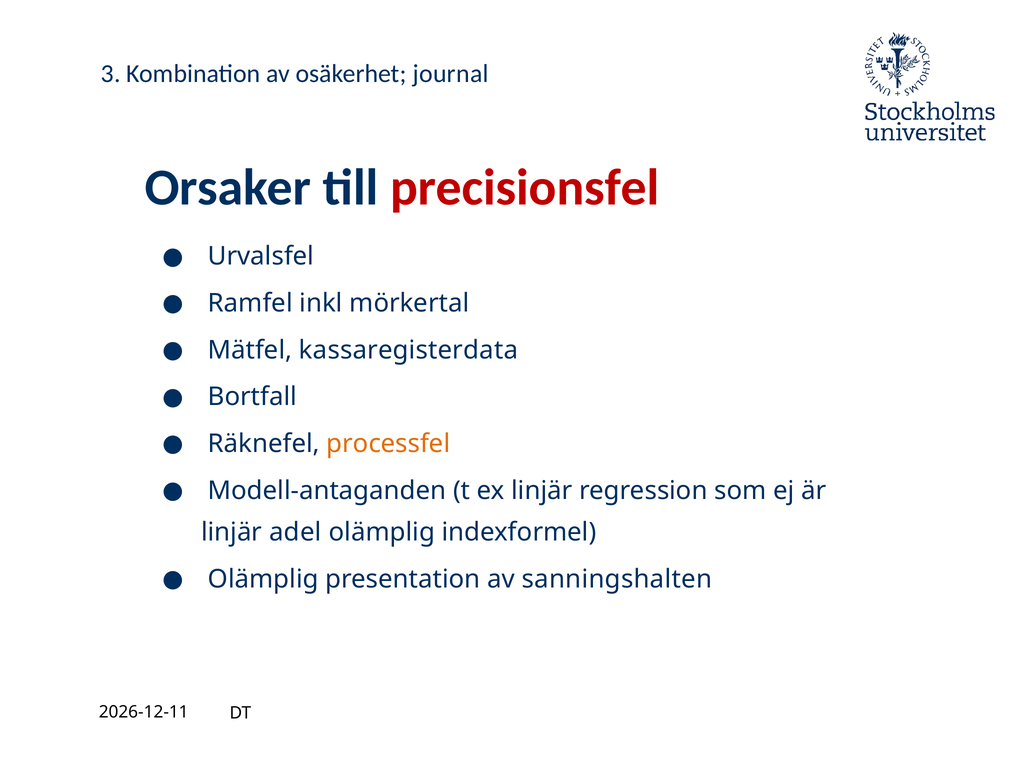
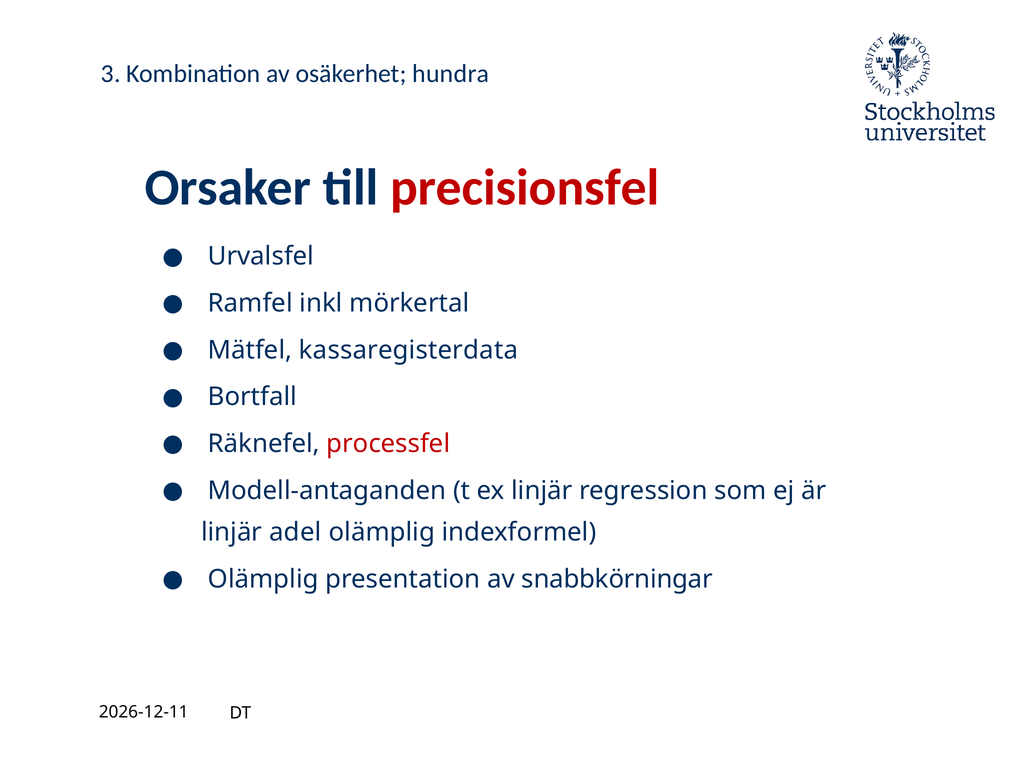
journal: journal -> hundra
processfel colour: orange -> red
sanningshalten: sanningshalten -> snabbkörningar
